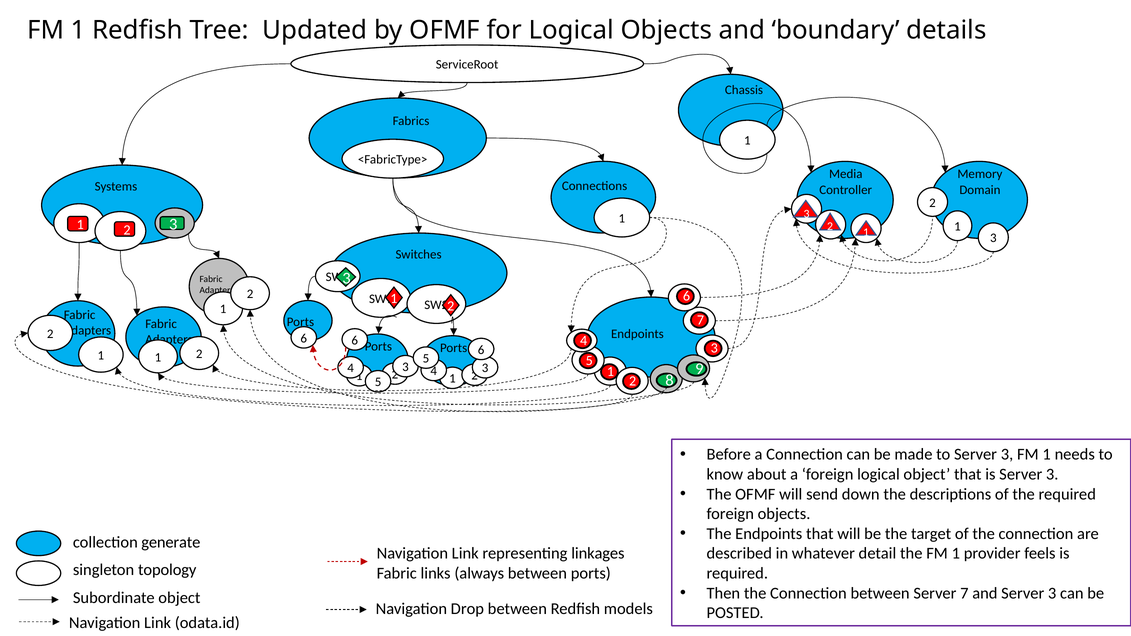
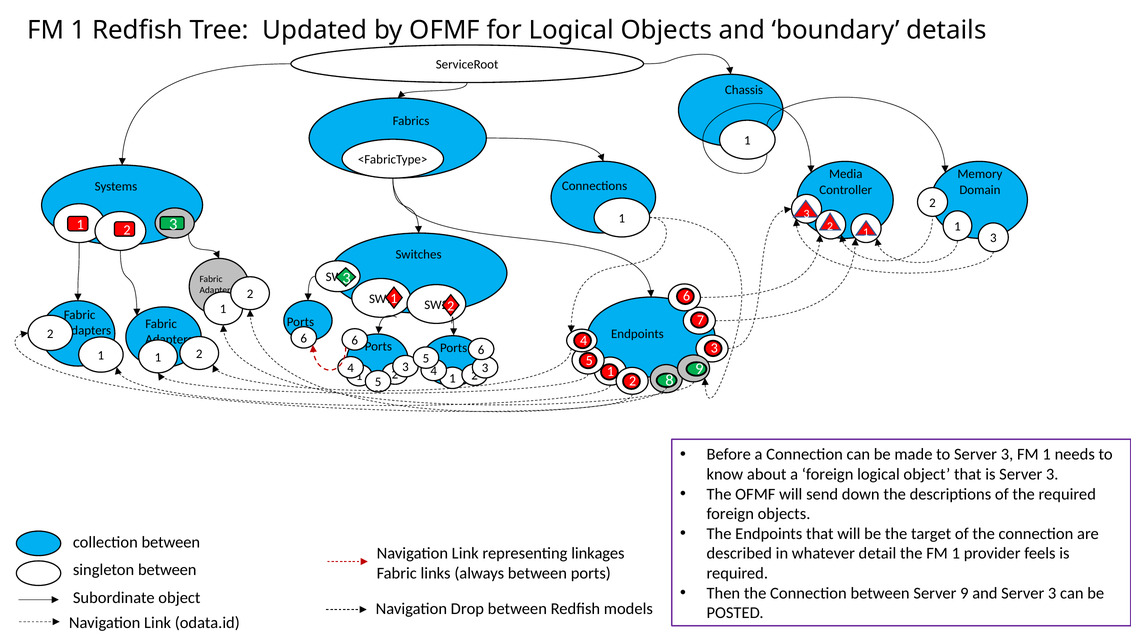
collection generate: generate -> between
singleton topology: topology -> between
Server 7: 7 -> 9
